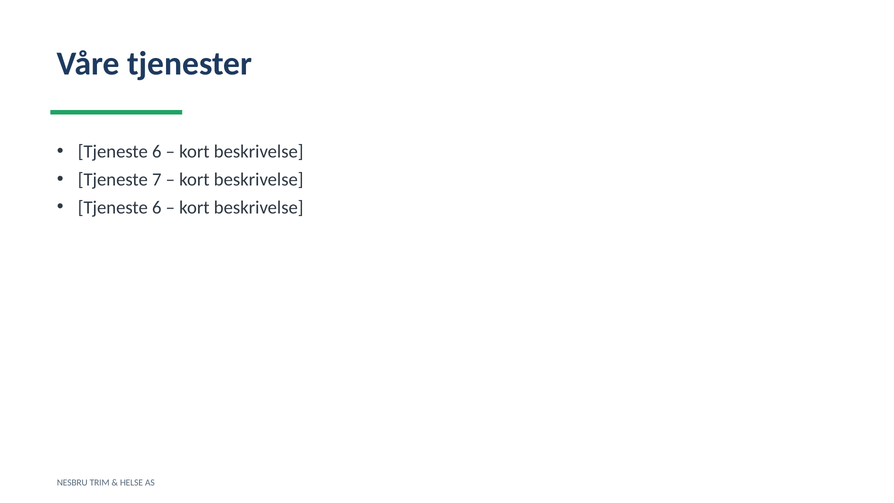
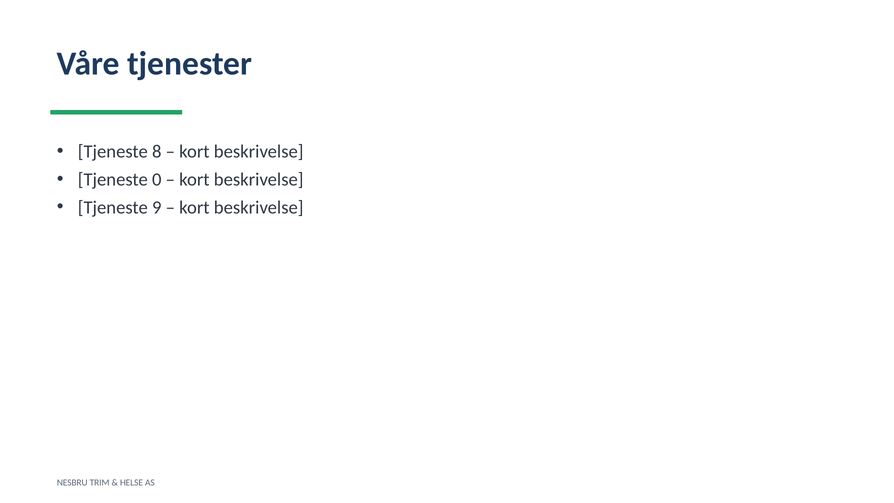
6 at (157, 151): 6 -> 8
7: 7 -> 0
6 at (157, 207): 6 -> 9
